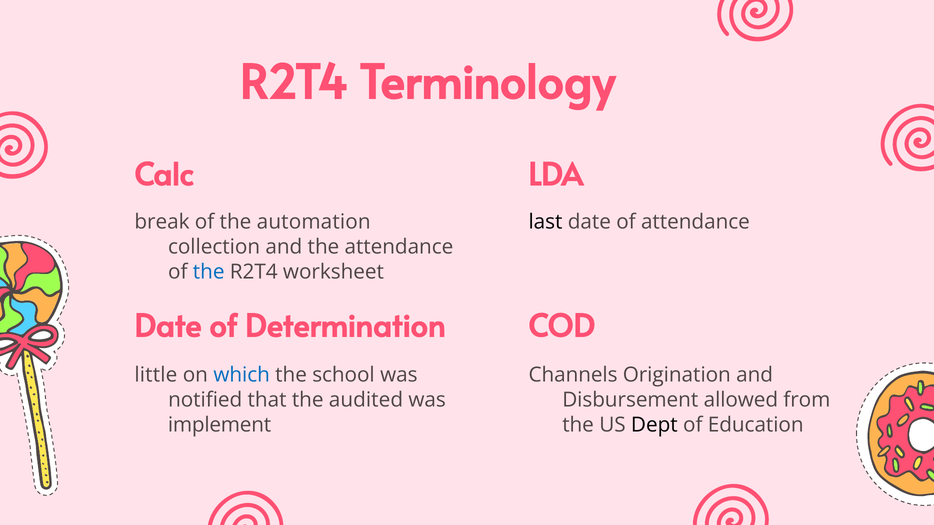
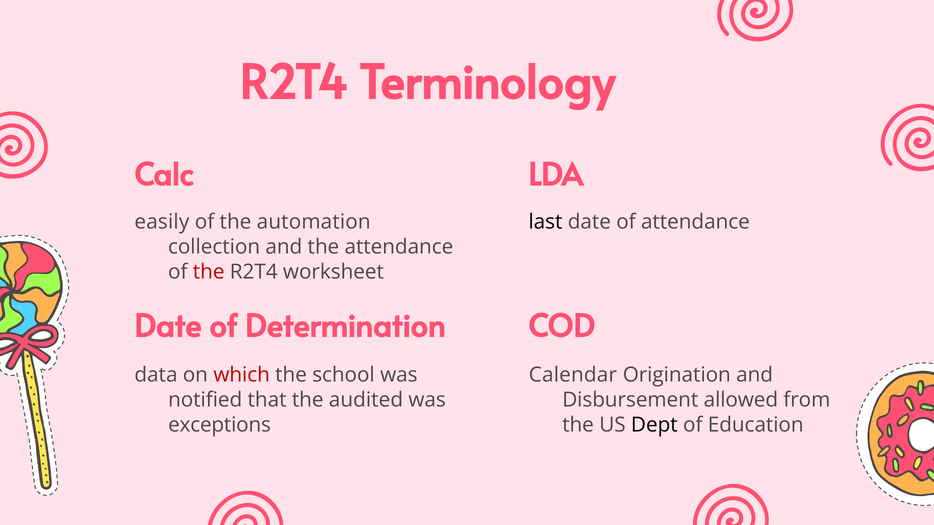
break: break -> easily
the at (209, 272) colour: blue -> red
little: little -> data
which colour: blue -> red
Channels: Channels -> Calendar
implement: implement -> exceptions
